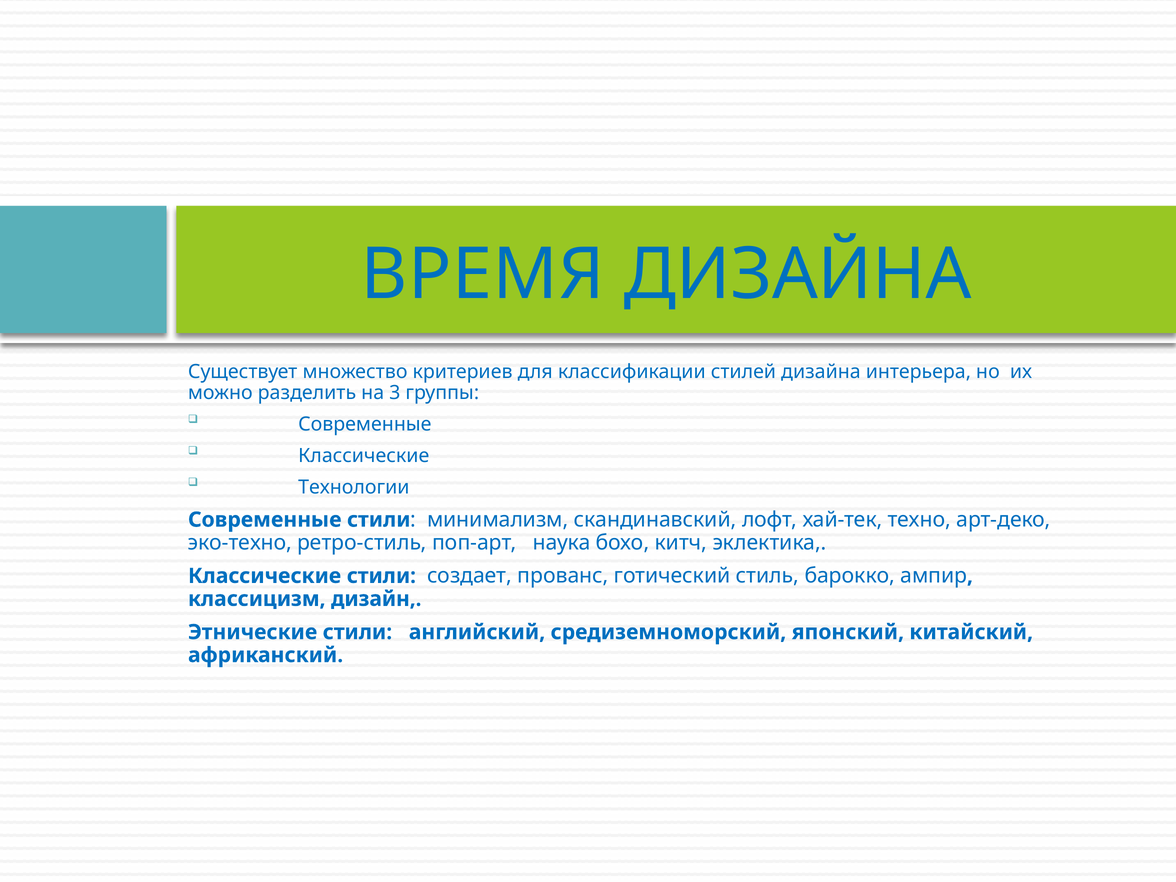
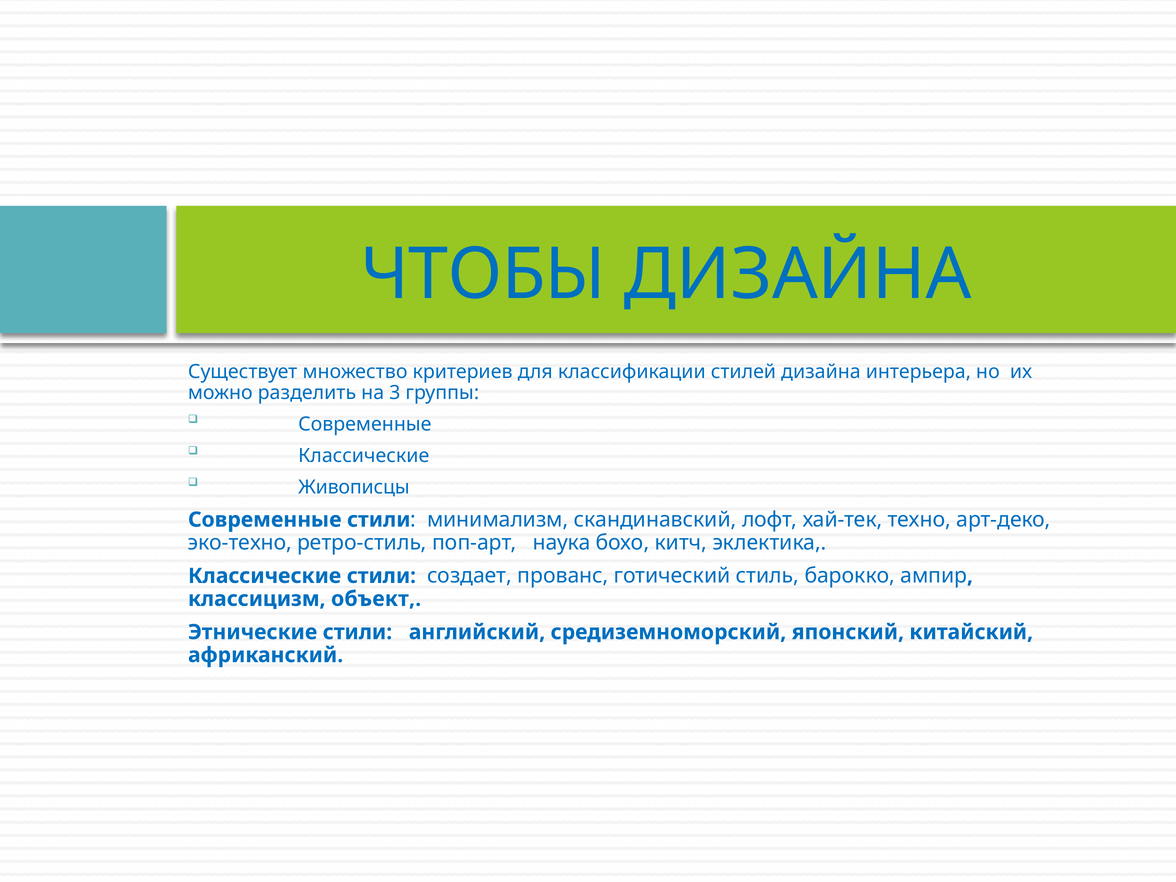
ВРЕМЯ: ВРЕМЯ -> ЧТОБЫ
Технологии: Технологии -> Живописцы
дизайн: дизайн -> объект
